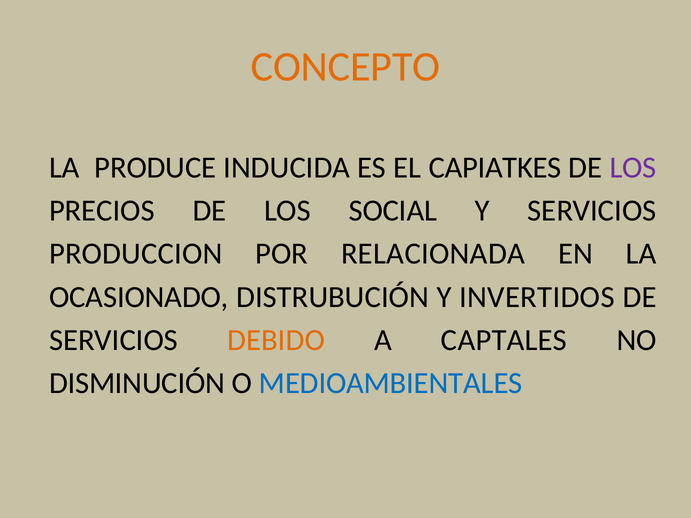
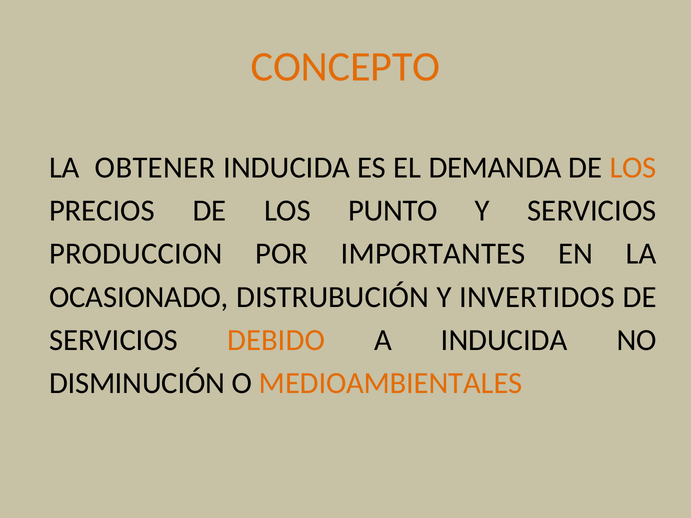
PRODUCE: PRODUCE -> OBTENER
CAPIATKES: CAPIATKES -> DEMANDA
LOS at (633, 167) colour: purple -> orange
SOCIAL: SOCIAL -> PUNTO
RELACIONADA: RELACIONADA -> IMPORTANTES
A CAPTALES: CAPTALES -> INDUCIDA
MEDIOAMBIENTALES colour: blue -> orange
